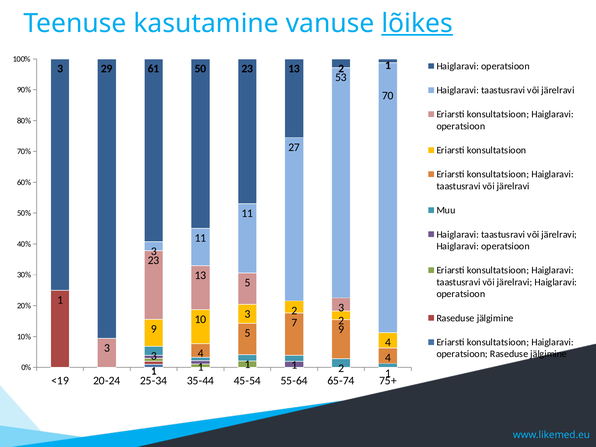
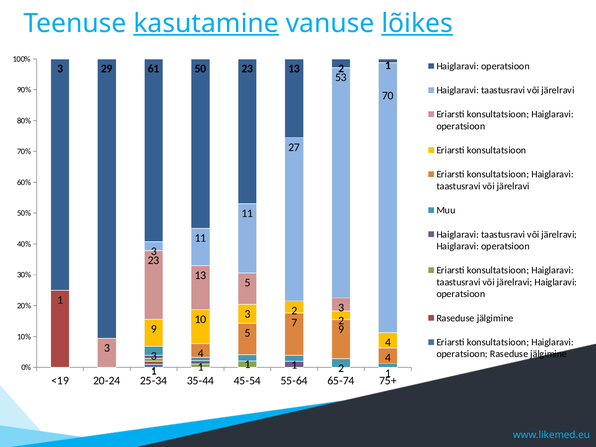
kasutamine underline: none -> present
